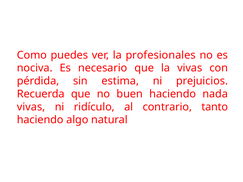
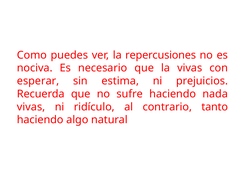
profesionales: profesionales -> repercusiones
pérdida: pérdida -> esperar
buen: buen -> sufre
